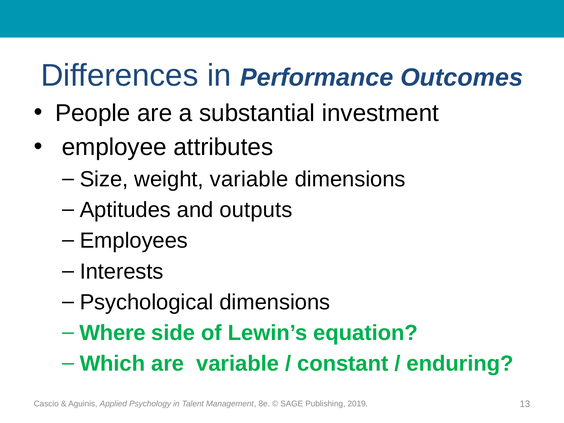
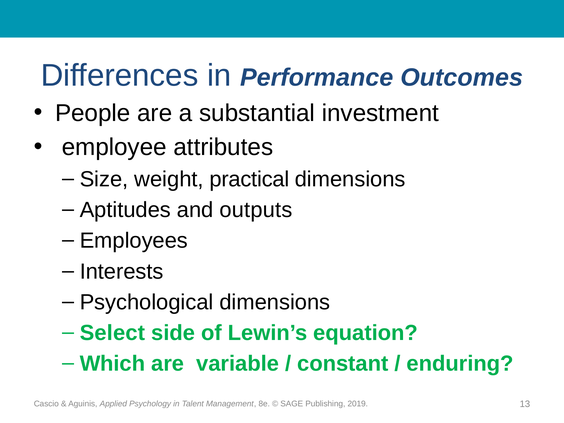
weight variable: variable -> practical
Where: Where -> Select
